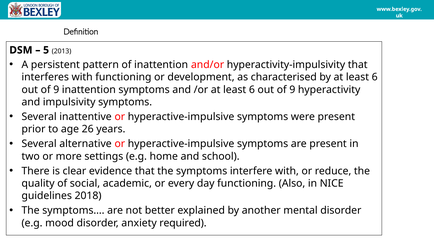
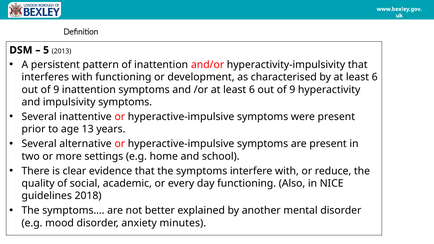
26: 26 -> 13
required: required -> minutes
